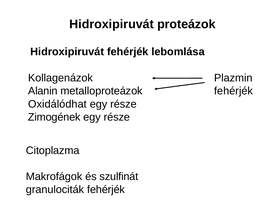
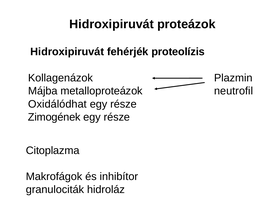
lebomlása: lebomlása -> proteolízis
Alanin: Alanin -> Májba
fehérjék at (234, 91): fehérjék -> neutrofil
szulfinát: szulfinát -> inhibítor
granulociták fehérjék: fehérjék -> hidroláz
